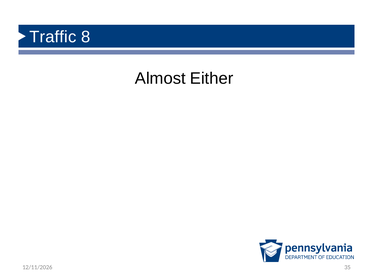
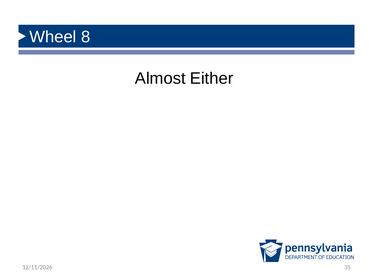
Traffic: Traffic -> Wheel
